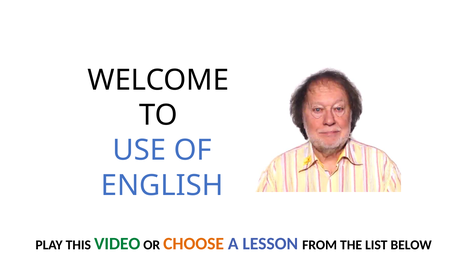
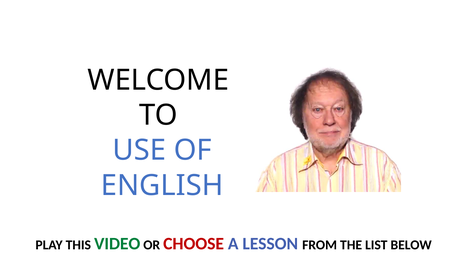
CHOOSE colour: orange -> red
